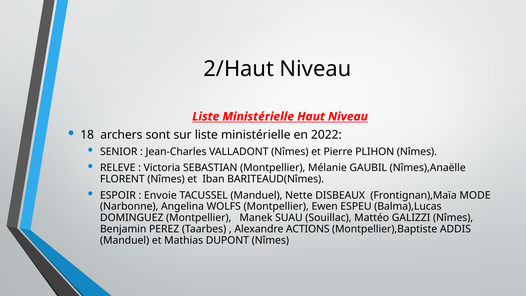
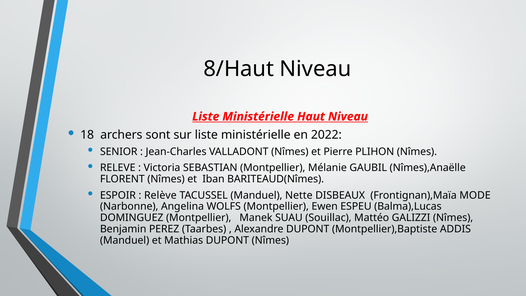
2/Haut: 2/Haut -> 8/Haut
Envoie: Envoie -> Relève
Alexandre ACTIONS: ACTIONS -> DUPONT
